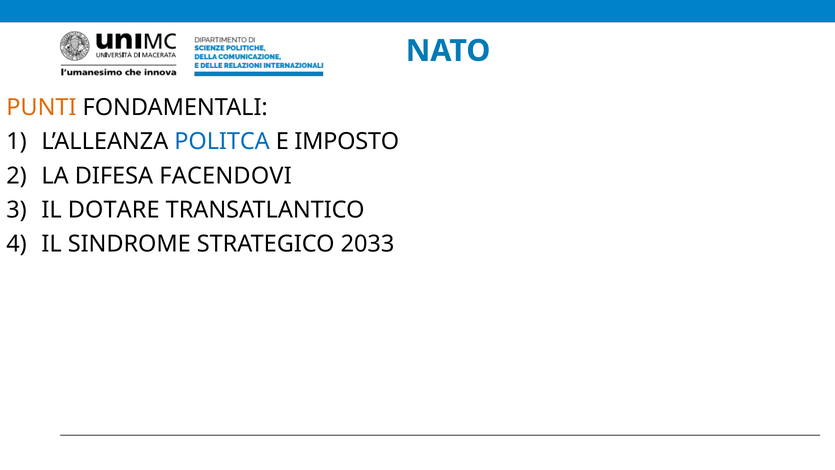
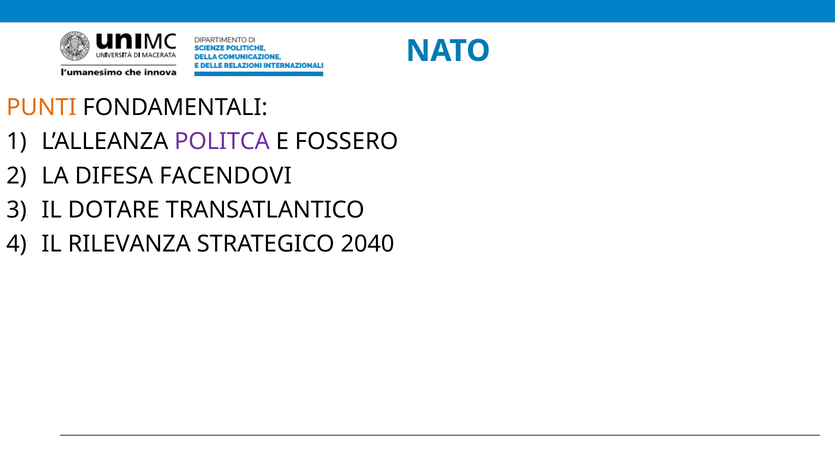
POLITCA colour: blue -> purple
IMPOSTO: IMPOSTO -> FOSSERO
SINDROME: SINDROME -> RILEVANZA
2033: 2033 -> 2040
